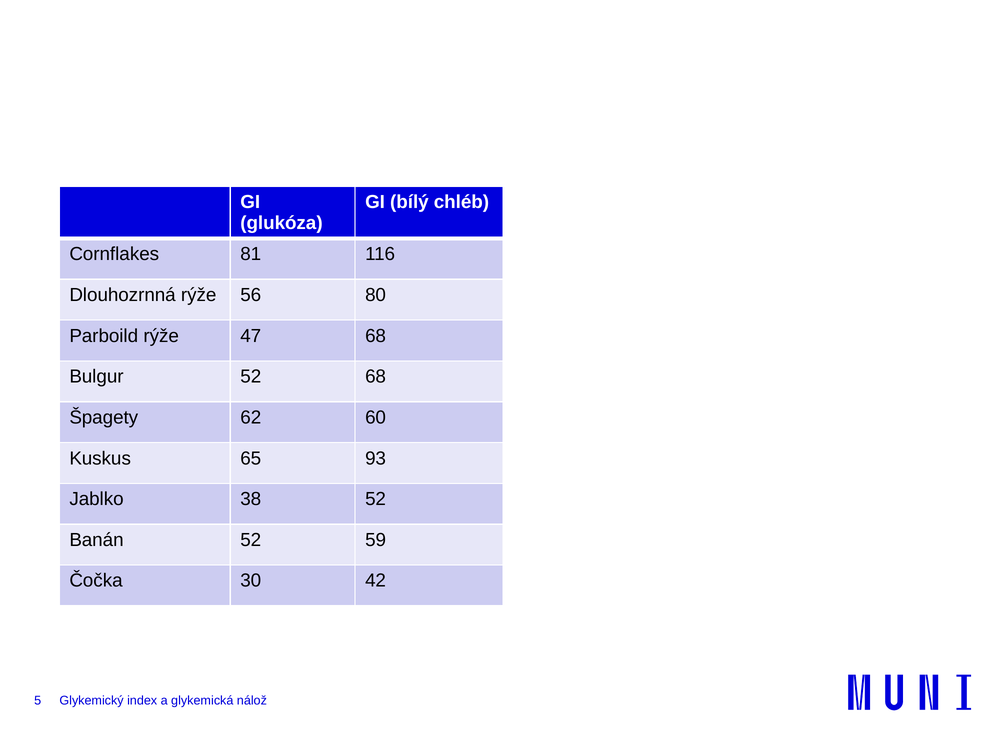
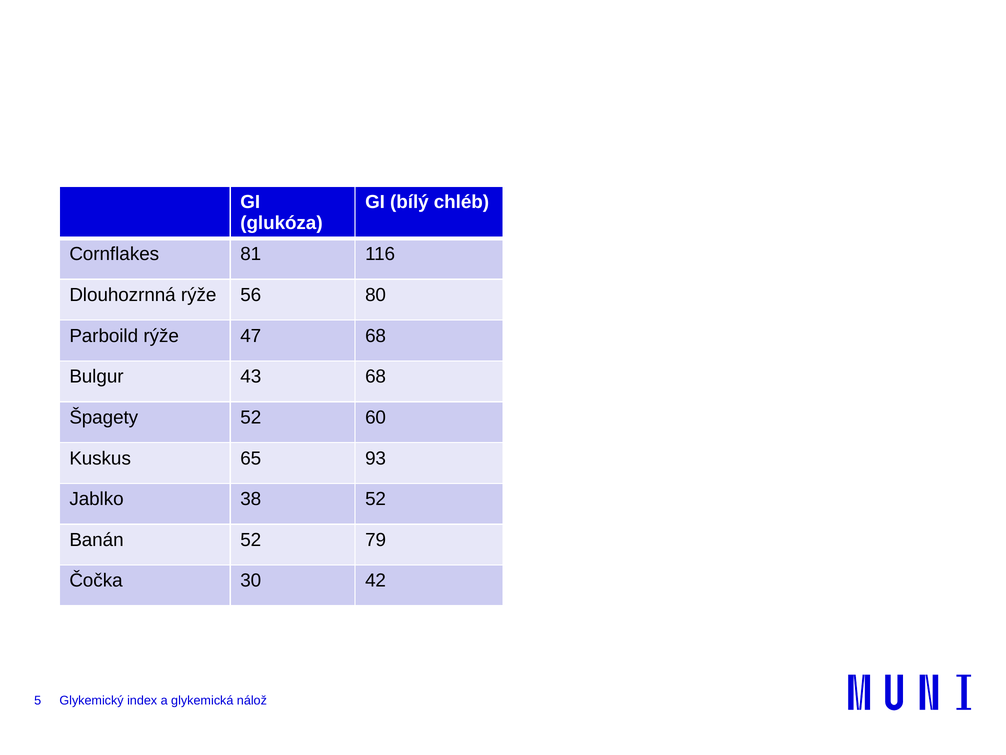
Bulgur 52: 52 -> 43
Špagety 62: 62 -> 52
59: 59 -> 79
